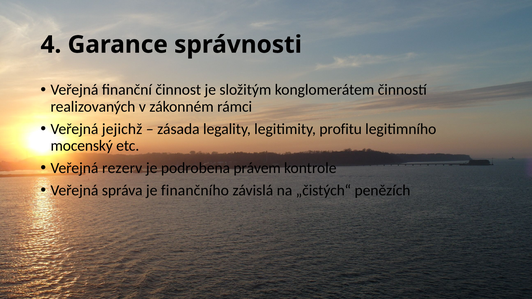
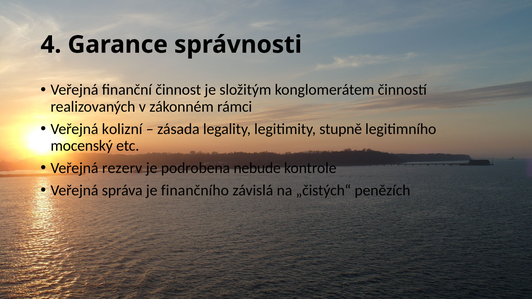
jejichž: jejichž -> kolizní
profitu: profitu -> stupně
právem: právem -> nebude
